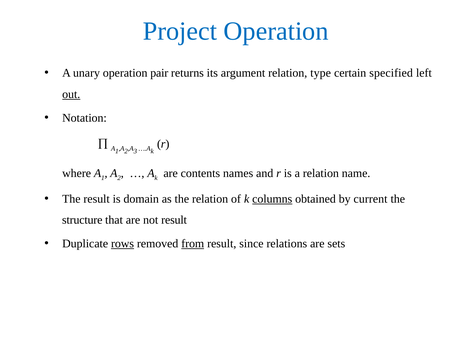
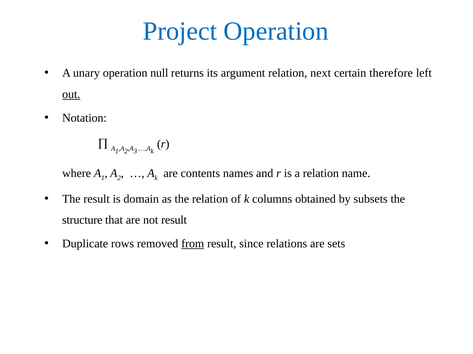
pair: pair -> null
type: type -> next
specified: specified -> therefore
columns underline: present -> none
current: current -> subsets
rows underline: present -> none
